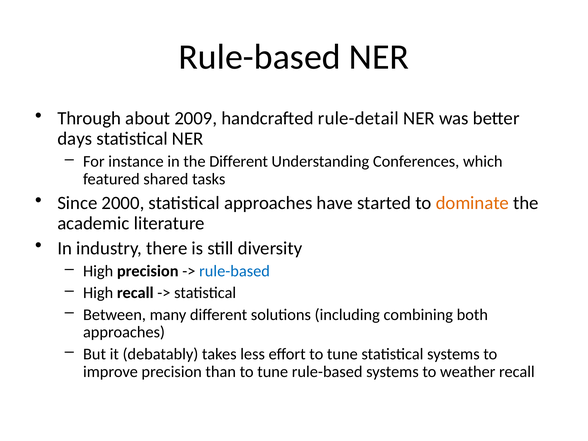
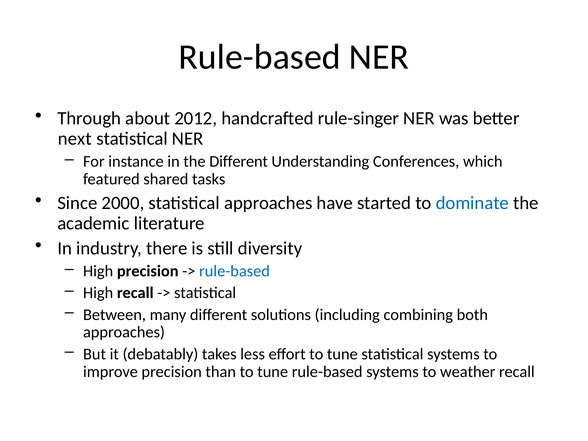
2009: 2009 -> 2012
rule-detail: rule-detail -> rule-singer
days: days -> next
dominate colour: orange -> blue
